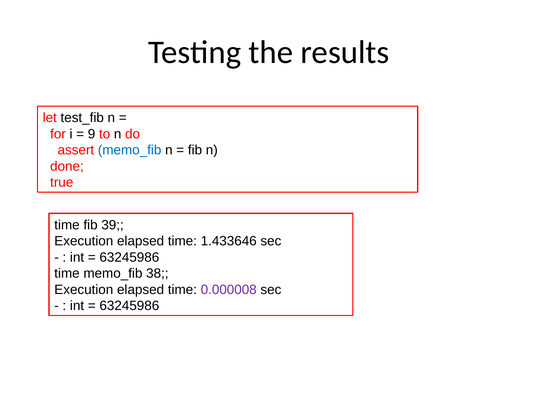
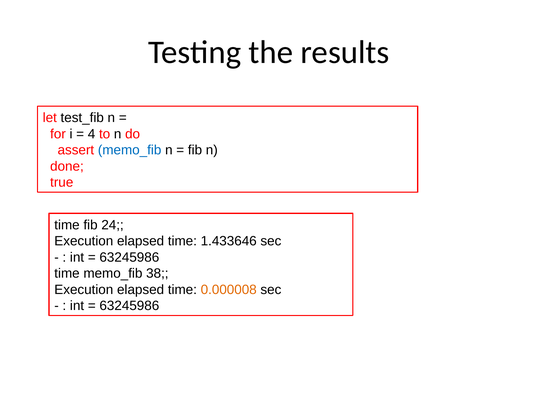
9: 9 -> 4
39: 39 -> 24
0.000008 colour: purple -> orange
